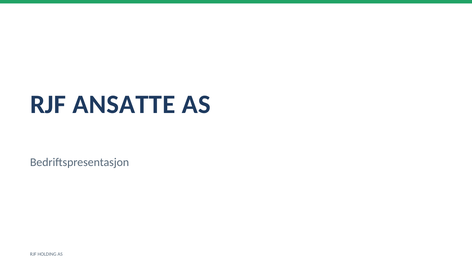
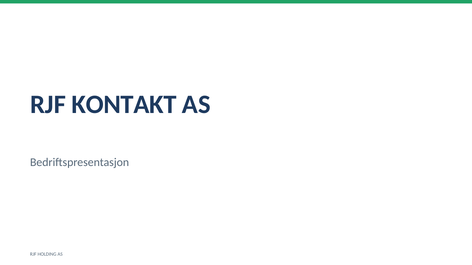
ANSATTE: ANSATTE -> KONTAKT
